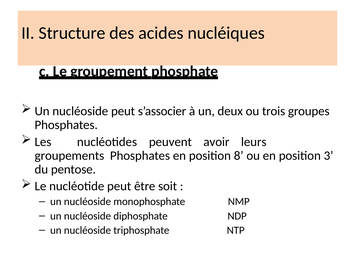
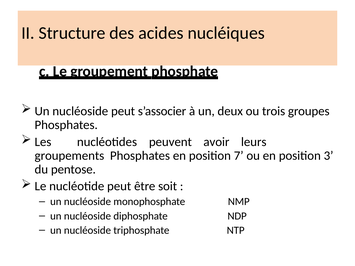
8: 8 -> 7
